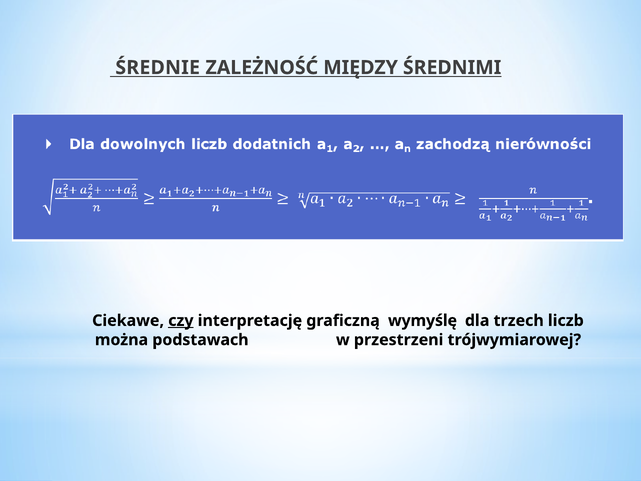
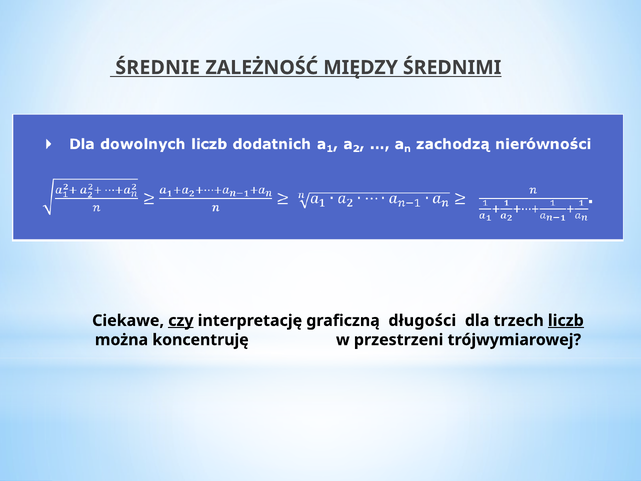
wymyślę: wymyślę -> długości
liczb underline: none -> present
podstawach: podstawach -> koncentruję
